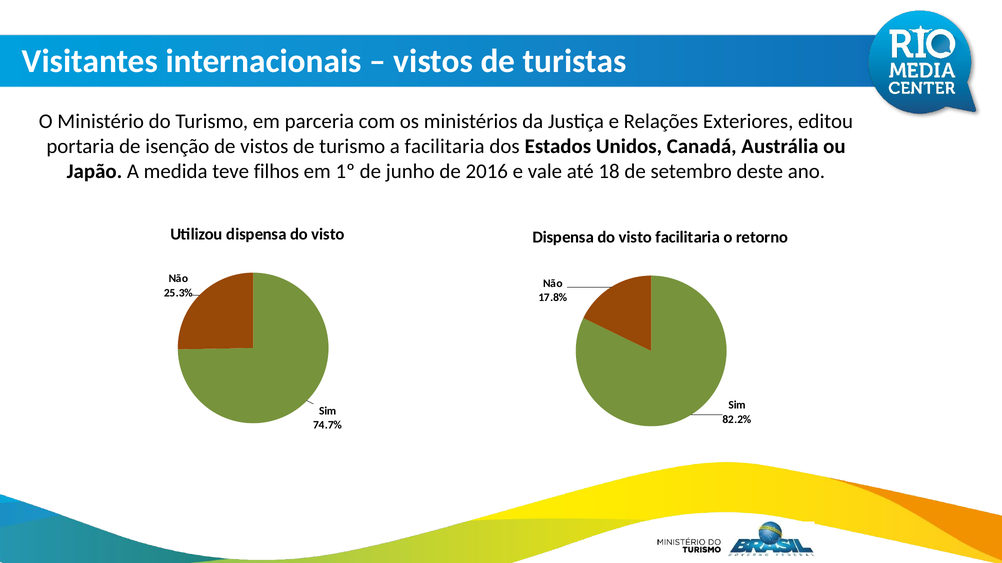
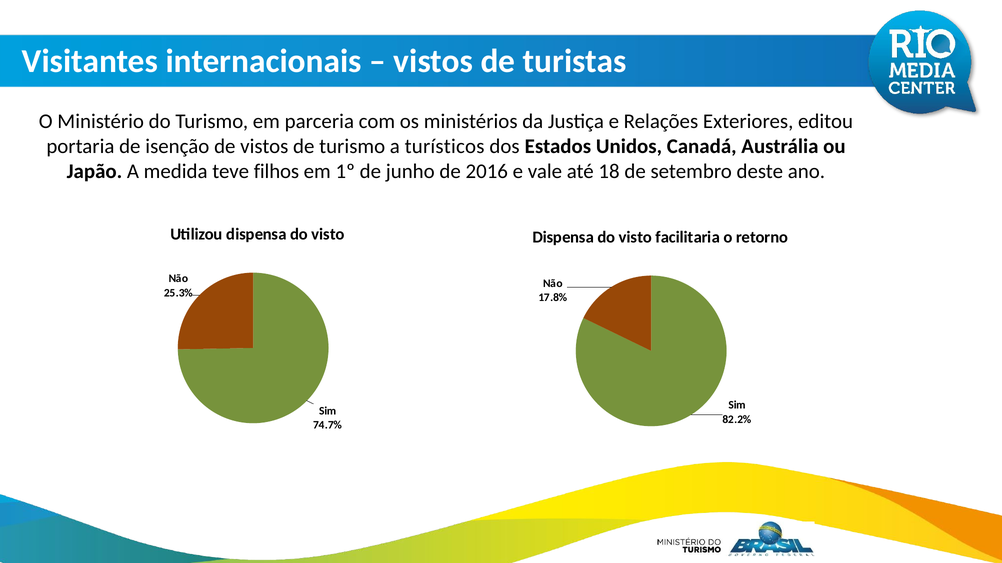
a facilitaria: facilitaria -> turísticos
